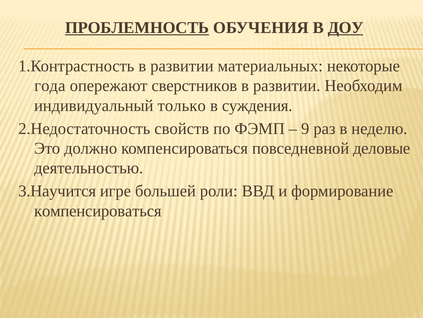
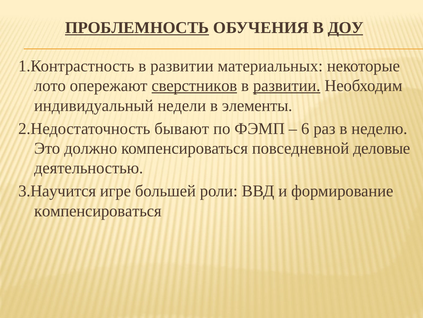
года: года -> лото
сверстников underline: none -> present
развитии at (287, 86) underline: none -> present
только: только -> недели
суждения: суждения -> элементы
свойств: свойств -> бывают
9: 9 -> 6
